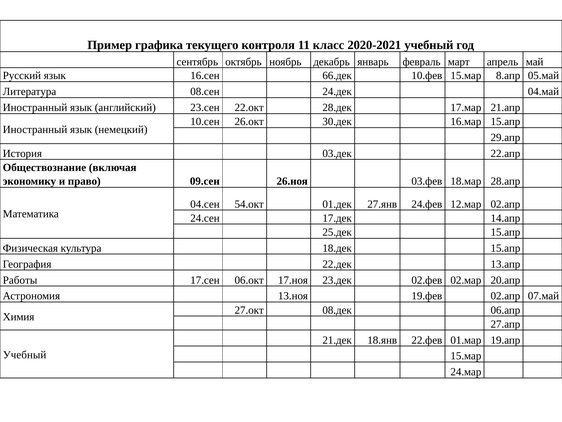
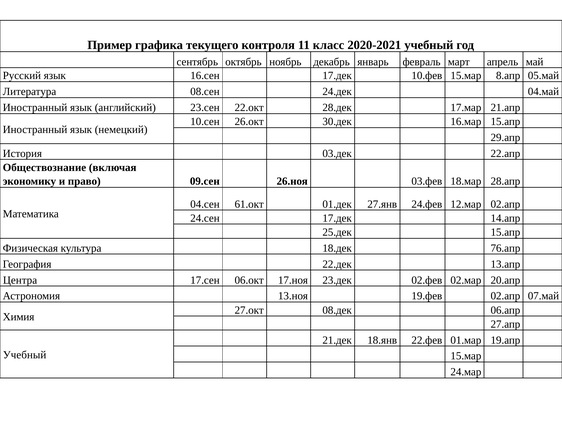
16.сен 66.дек: 66.дек -> 17.дек
54.окт: 54.окт -> 61.окт
18.дек 15.апр: 15.апр -> 76.апр
Работы: Работы -> Центра
